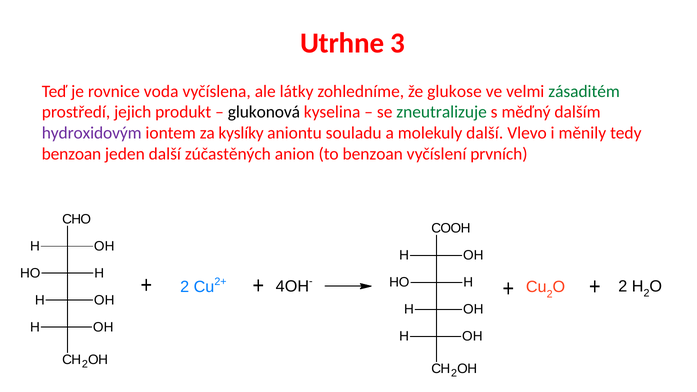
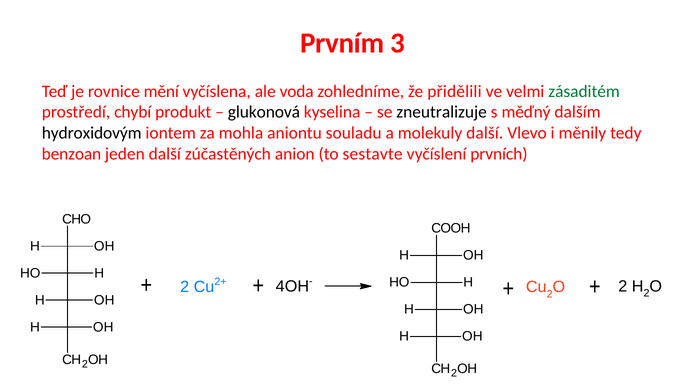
Utrhne: Utrhne -> Prvním
voda: voda -> mění
látky: látky -> voda
glukose: glukose -> přidělili
jejich: jejich -> chybí
zneutralizuje colour: green -> black
hydroxidovým colour: purple -> black
kyslíky: kyslíky -> mohla
to benzoan: benzoan -> sestavte
